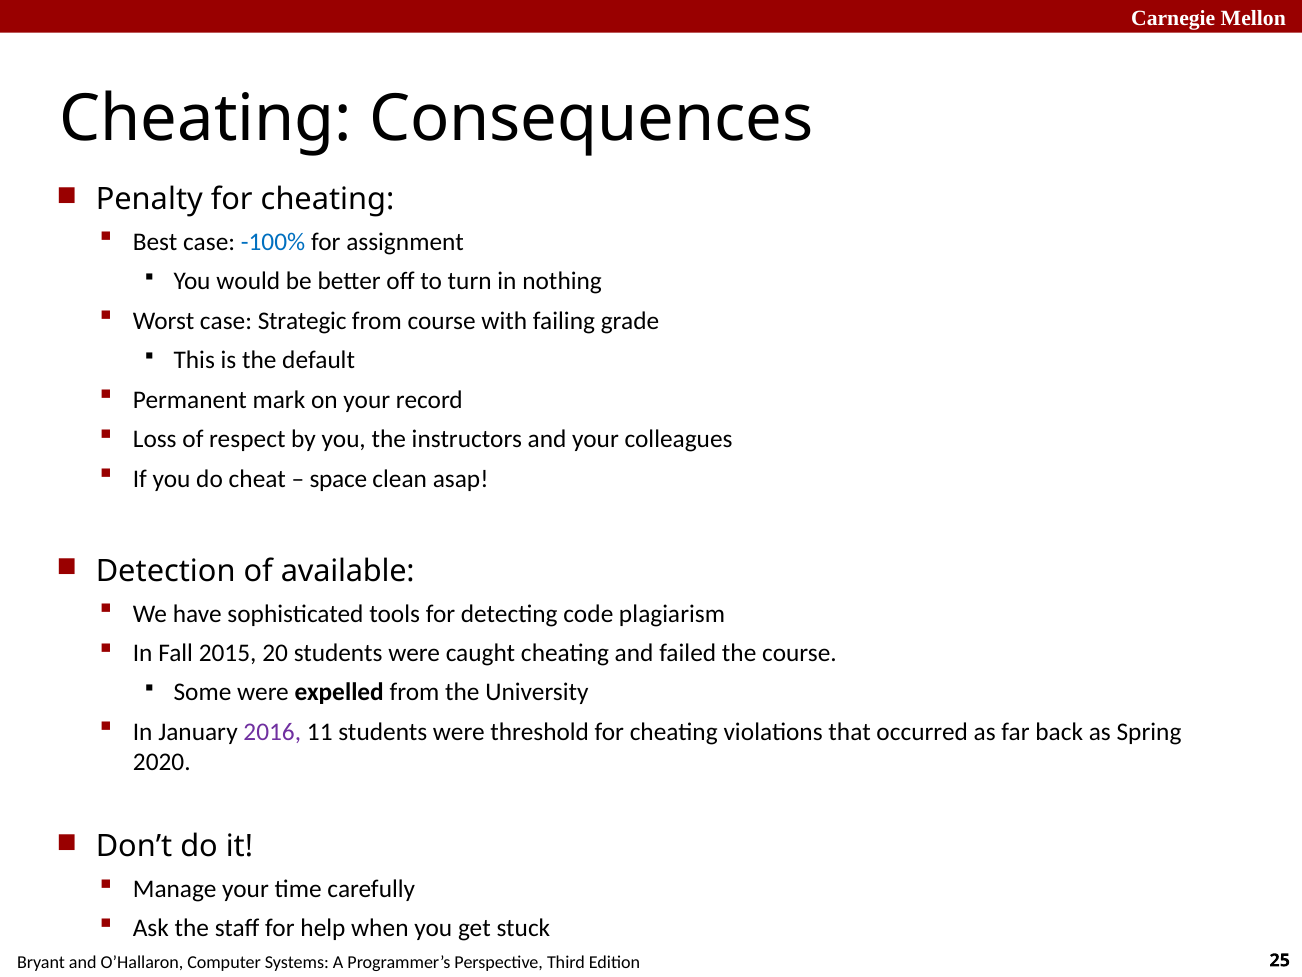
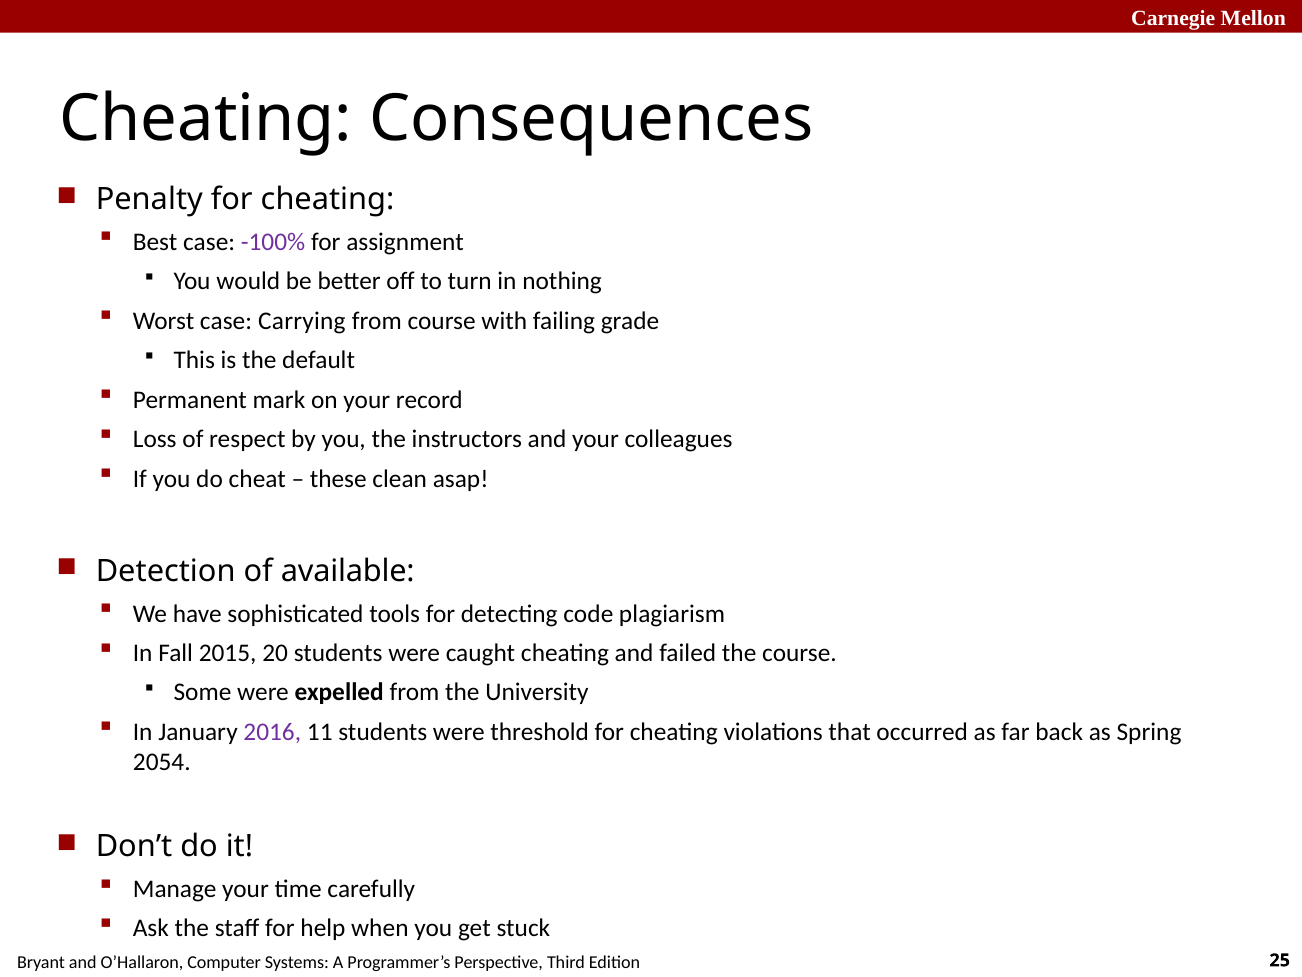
-100% colour: blue -> purple
Strategic: Strategic -> Carrying
space: space -> these
2020: 2020 -> 2054
